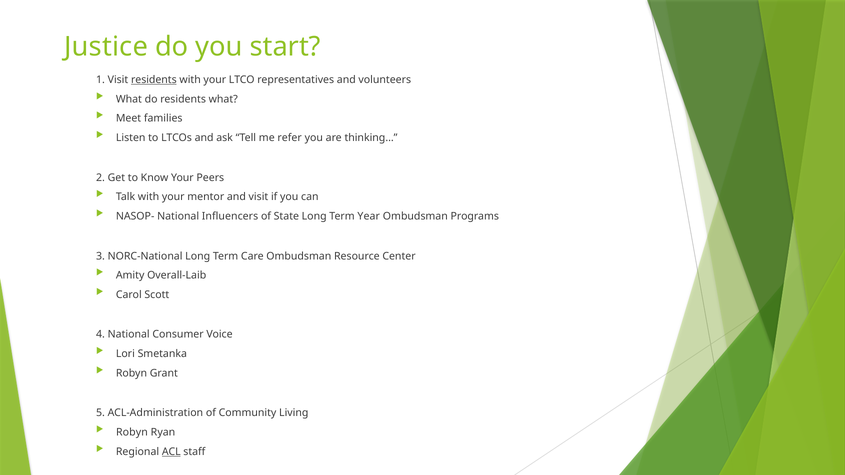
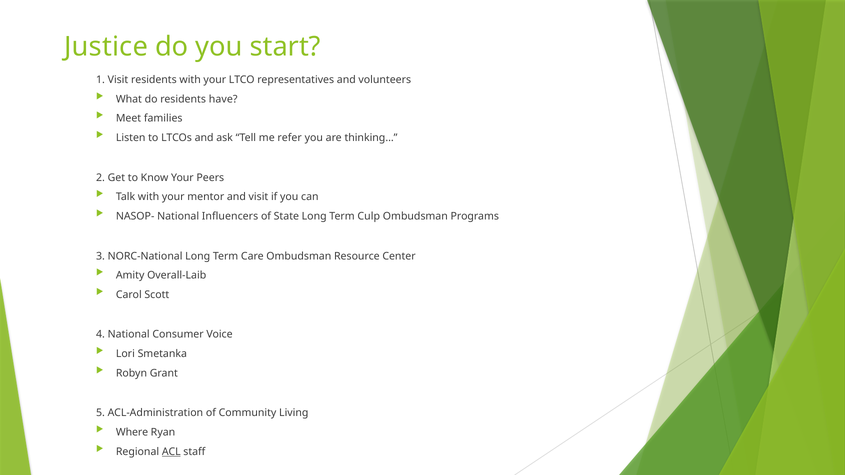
residents at (154, 80) underline: present -> none
residents what: what -> have
Year: Year -> Culp
Robyn at (132, 433): Robyn -> Where
